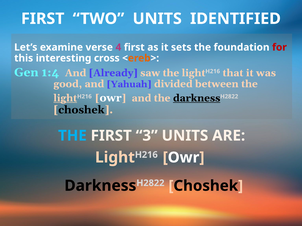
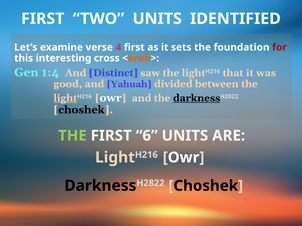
Already: Already -> Distinct
THE at (72, 136) colour: light blue -> light green
3: 3 -> 6
